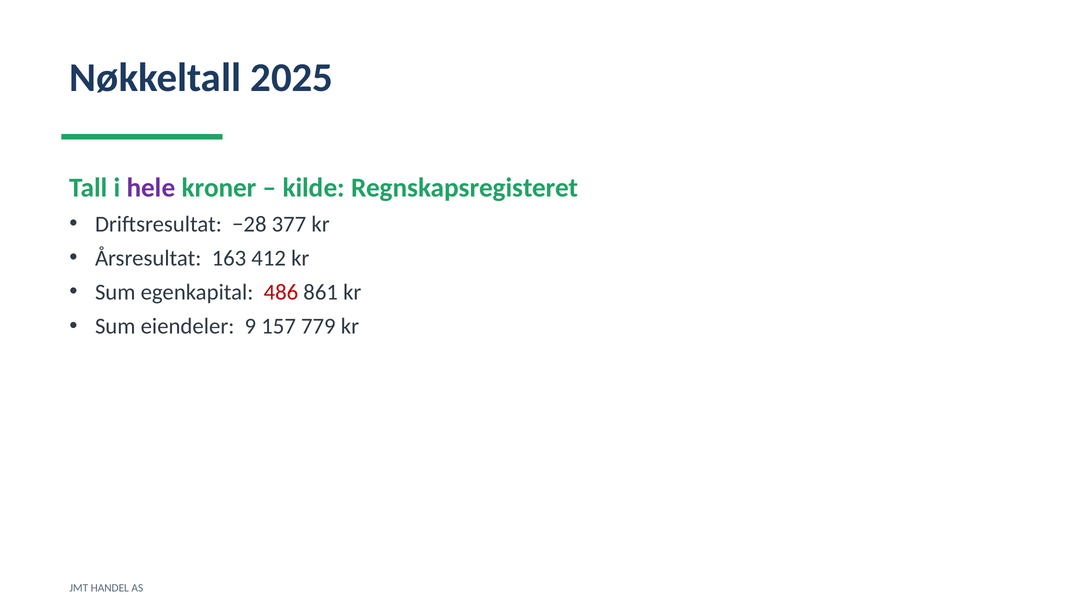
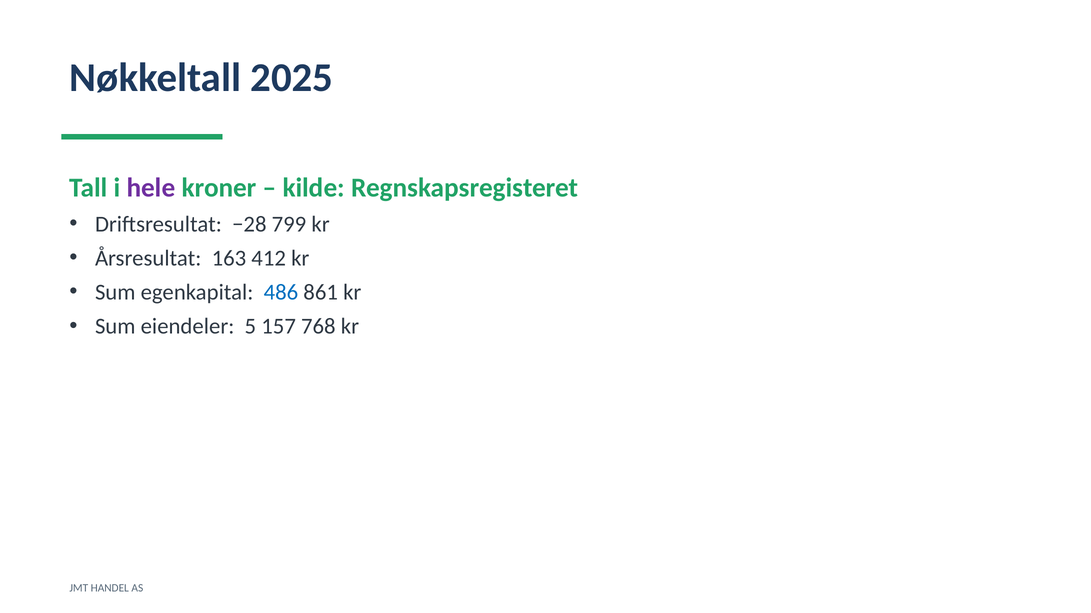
377: 377 -> 799
486 colour: red -> blue
9: 9 -> 5
779: 779 -> 768
